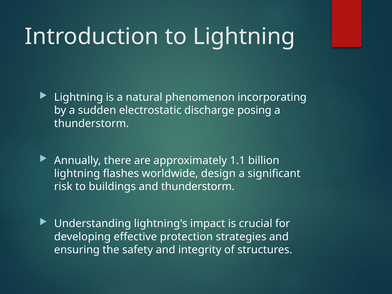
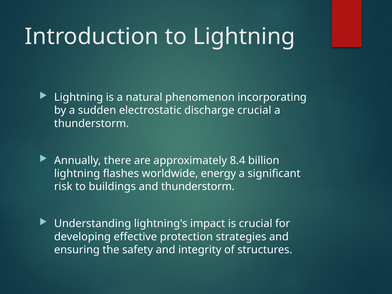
discharge posing: posing -> crucial
1.1: 1.1 -> 8.4
design: design -> energy
